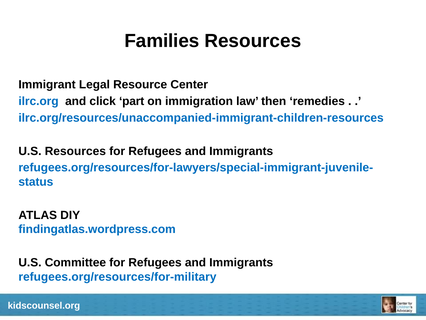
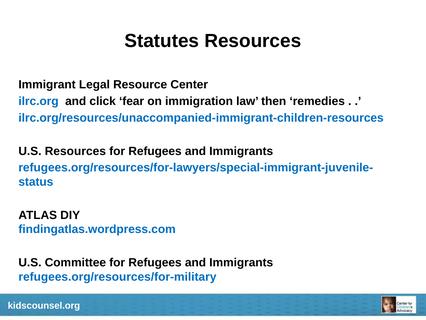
Families: Families -> Statutes
part: part -> fear
